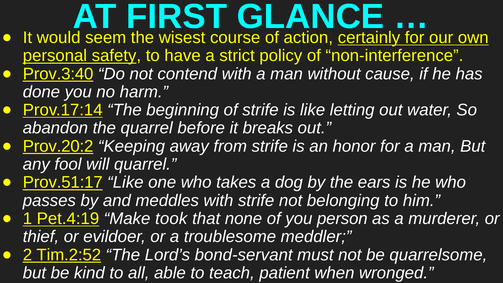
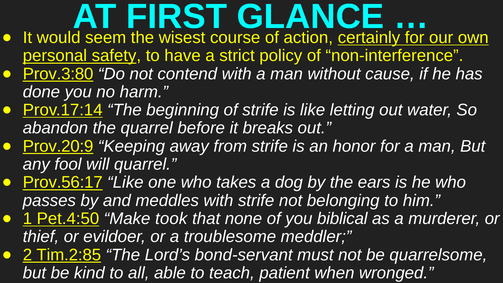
Prov.3:40: Prov.3:40 -> Prov.3:80
Prov.20:2: Prov.20:2 -> Prov.20:9
Prov.51:17: Prov.51:17 -> Prov.56:17
Pet.4:19: Pet.4:19 -> Pet.4:50
person: person -> biblical
Tim.2:52: Tim.2:52 -> Tim.2:85
